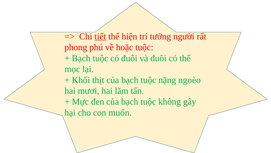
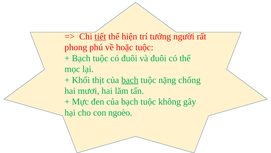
bạch at (130, 80) underline: none -> present
ngoèo: ngoèo -> chống
muốn: muốn -> ngoèo
